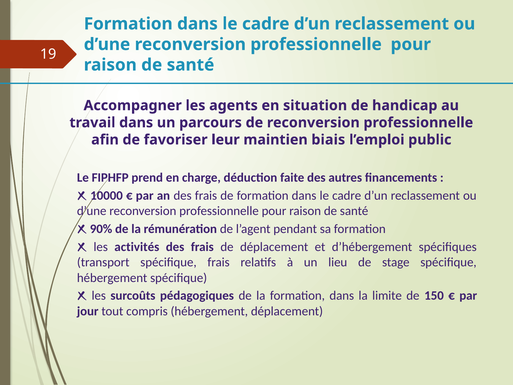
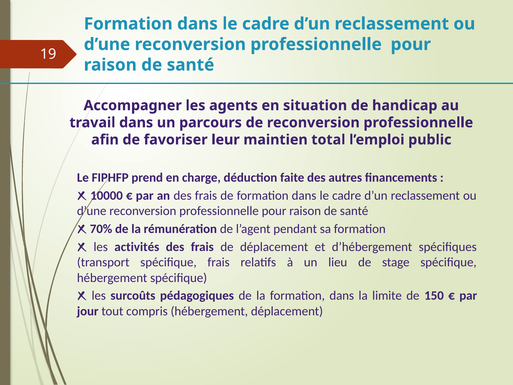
biais: biais -> total
90%: 90% -> 70%
